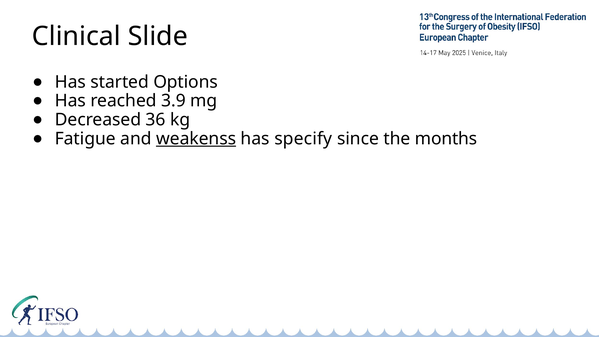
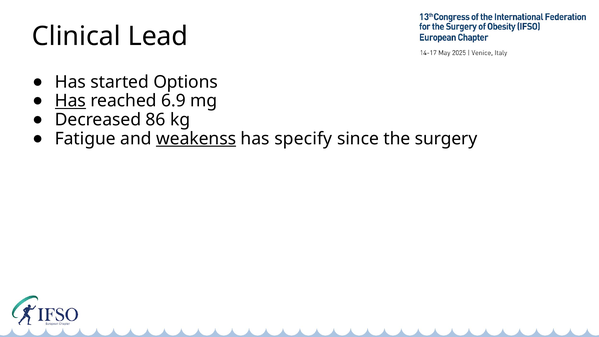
Slide: Slide -> Lead
Has at (70, 101) underline: none -> present
3.9: 3.9 -> 6.9
36: 36 -> 86
months: months -> surgery
